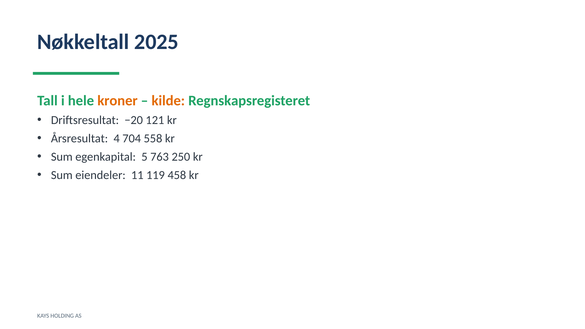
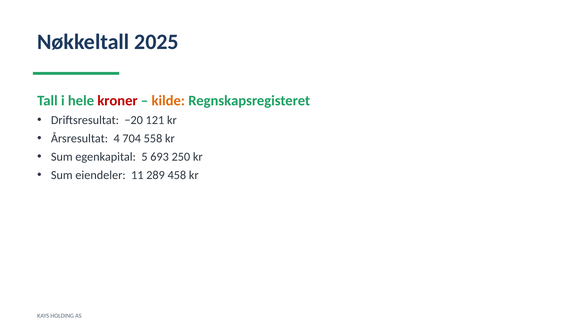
kroner colour: orange -> red
763: 763 -> 693
119: 119 -> 289
